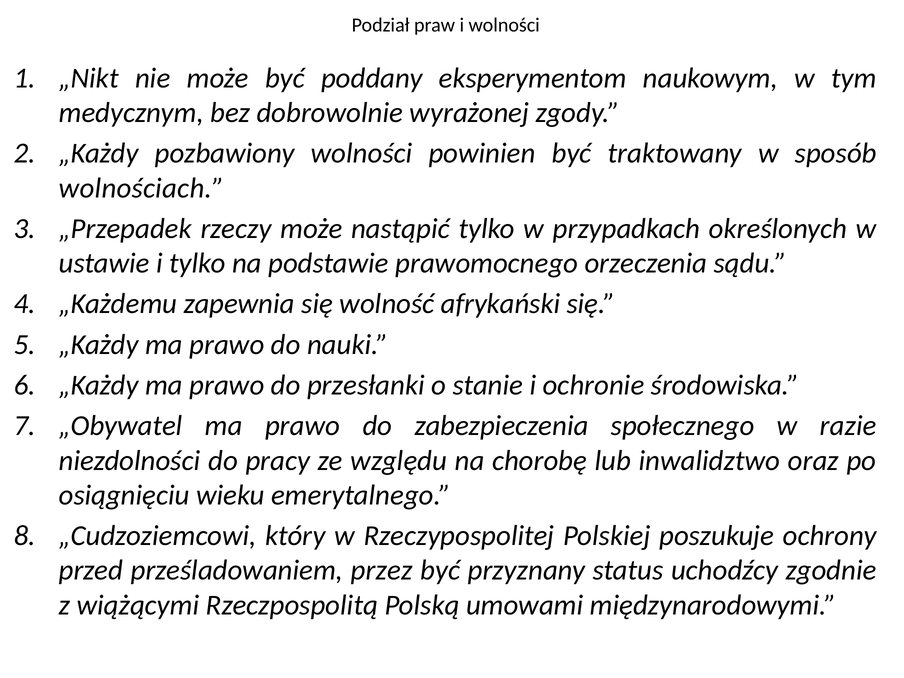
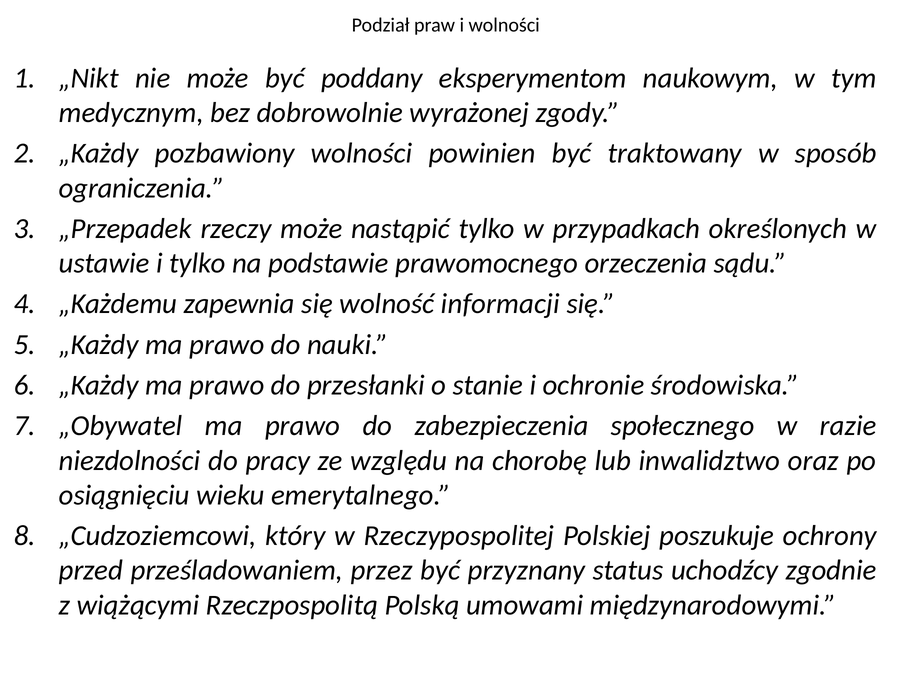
wolnościach: wolnościach -> ograniczenia
afrykański: afrykański -> informacji
